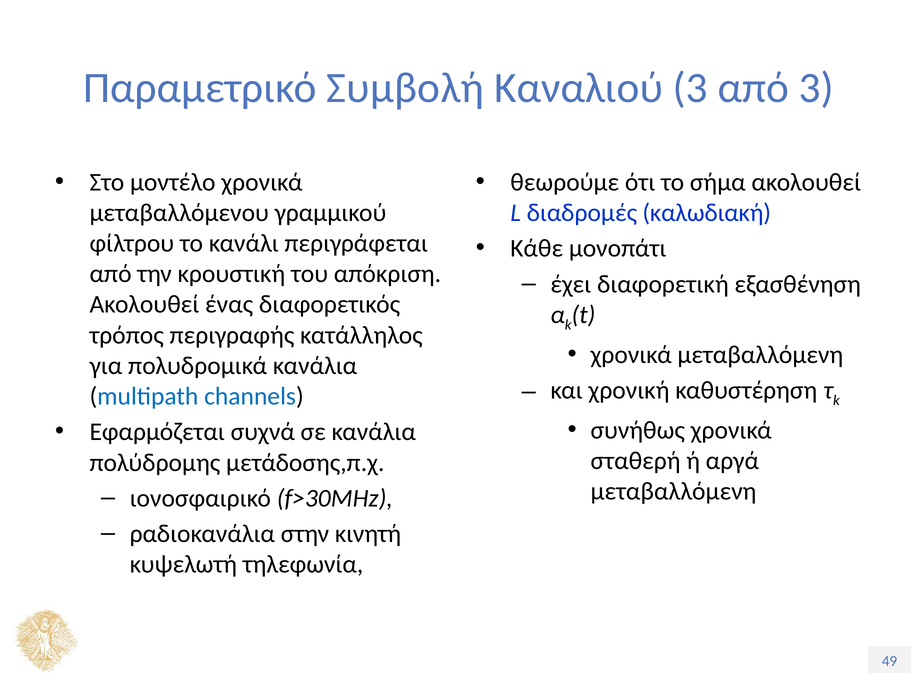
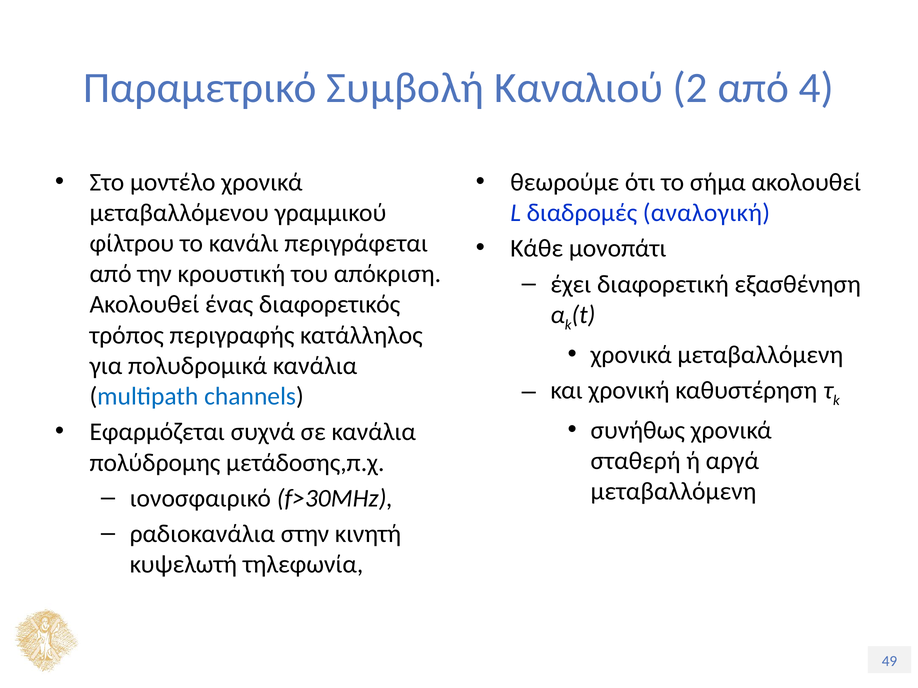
Καναλιού 3: 3 -> 2
από 3: 3 -> 4
καλωδιακή: καλωδιακή -> αναλογική
